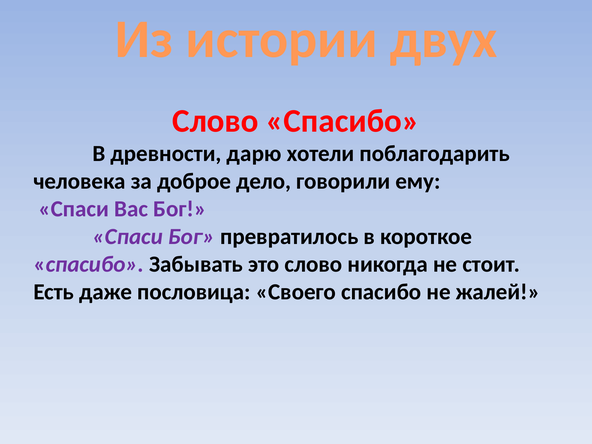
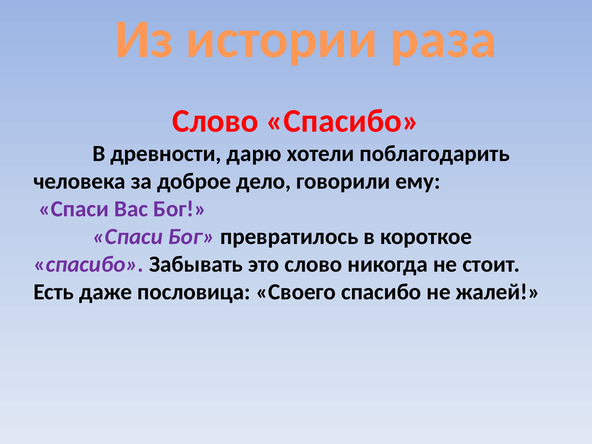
двух: двух -> раза
